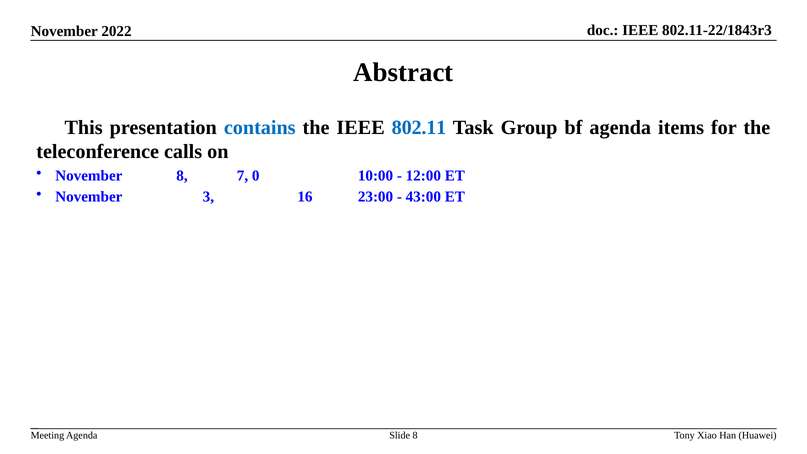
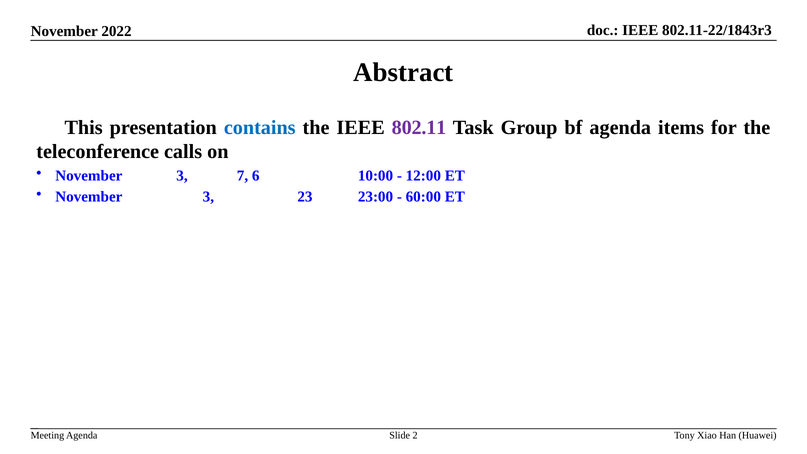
802.11 colour: blue -> purple
8 at (182, 176): 8 -> 3
0: 0 -> 6
16: 16 -> 23
43:00: 43:00 -> 60:00
8 at (415, 435): 8 -> 2
